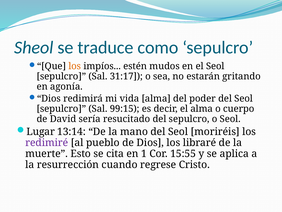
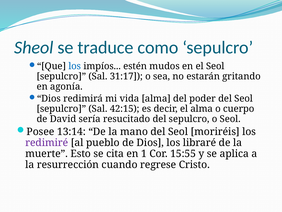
los at (75, 66) colour: orange -> blue
99:15: 99:15 -> 42:15
Lugar: Lugar -> Posee
